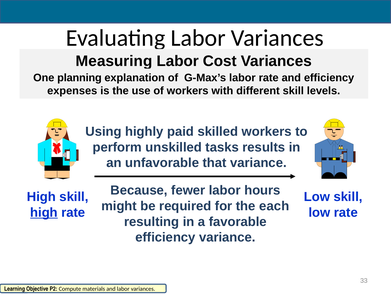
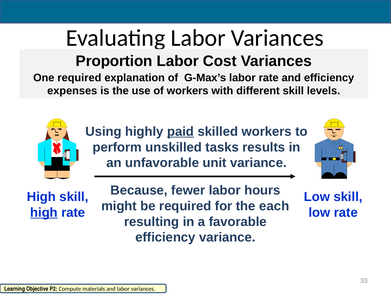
Measuring: Measuring -> Proportion
One planning: planning -> required
paid underline: none -> present
that: that -> unit
